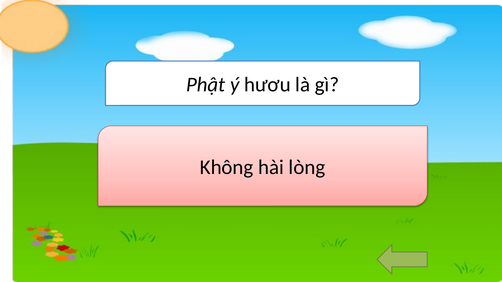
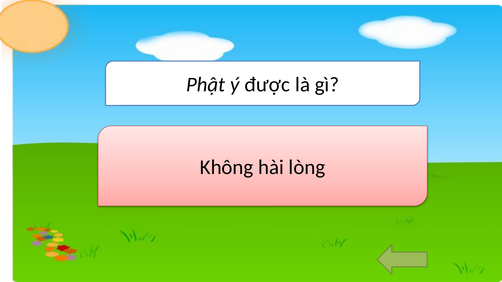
hươu: hươu -> được
